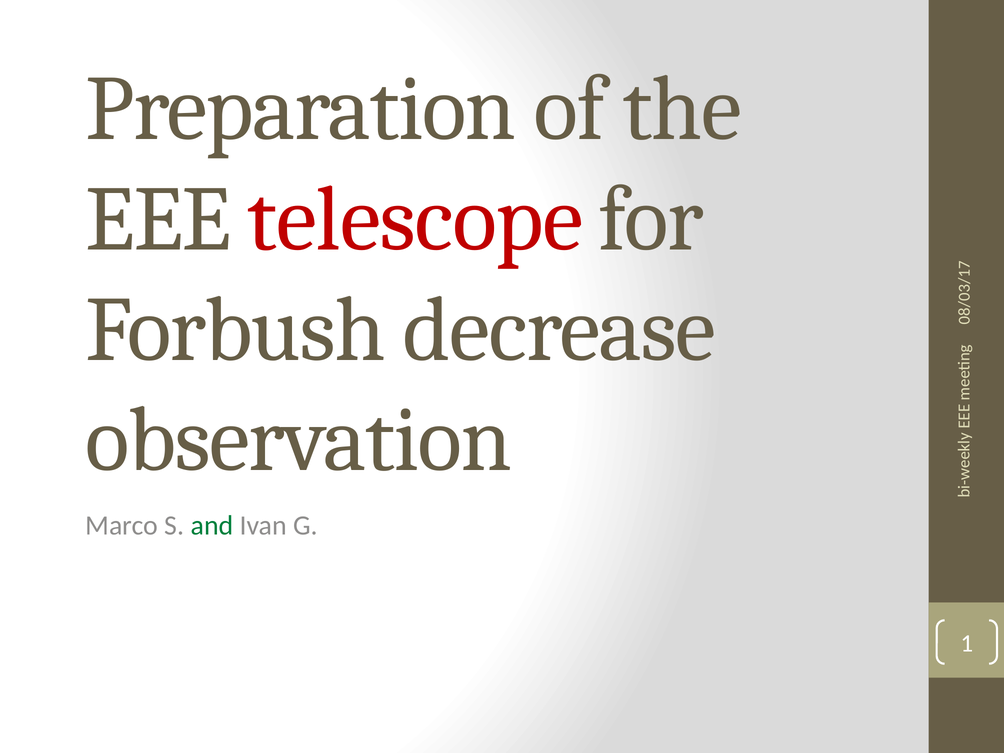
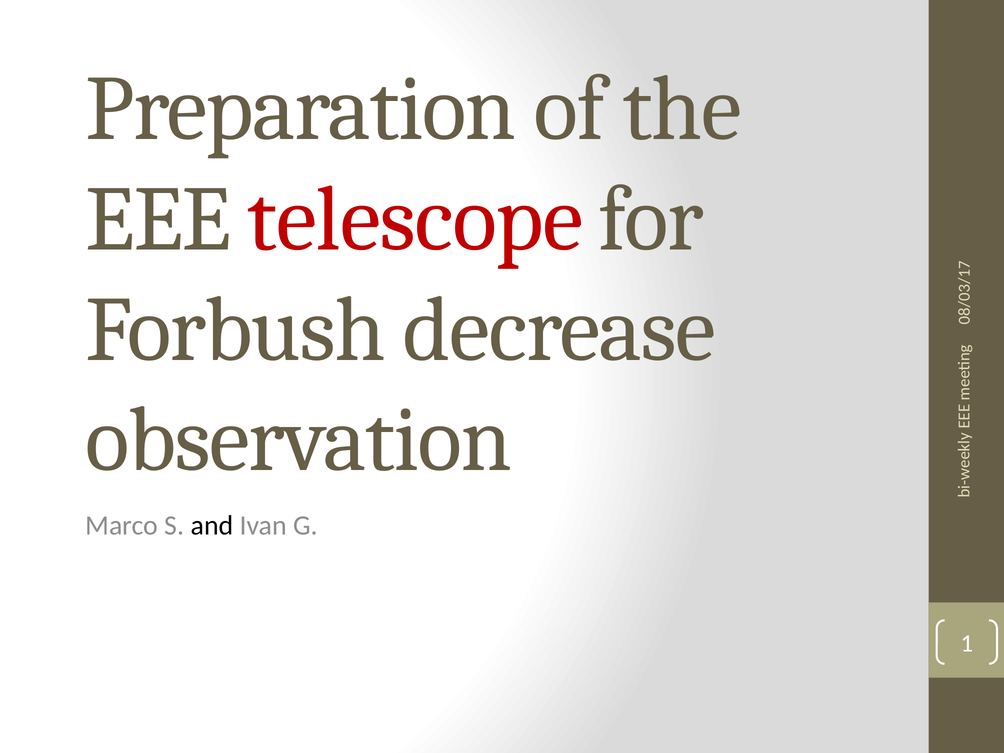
and colour: green -> black
